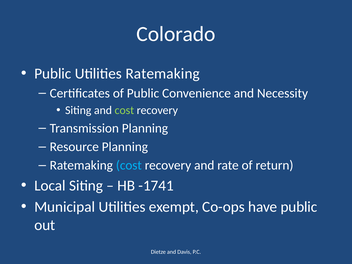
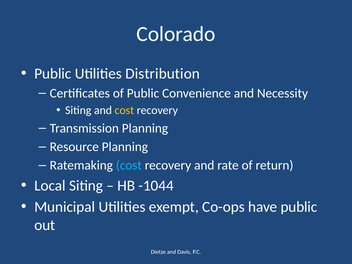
Utilities Ratemaking: Ratemaking -> Distribution
cost at (124, 110) colour: light green -> yellow
-1741: -1741 -> -1044
